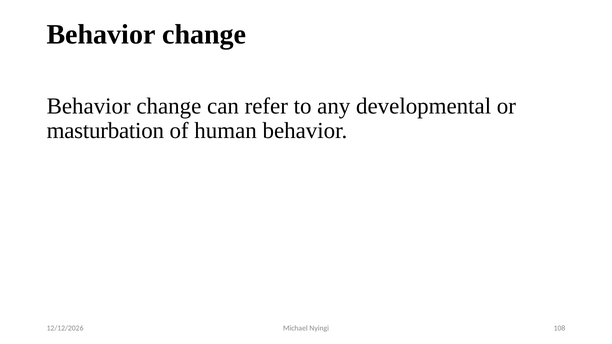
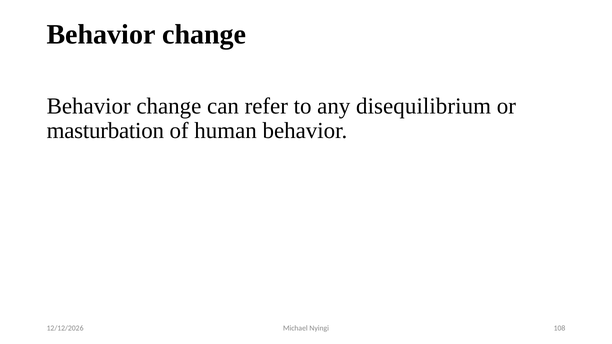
developmental: developmental -> disequilibrium
